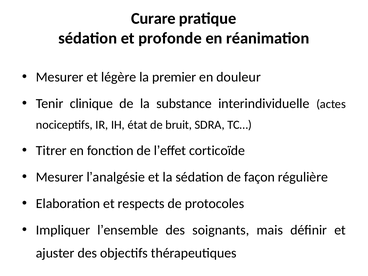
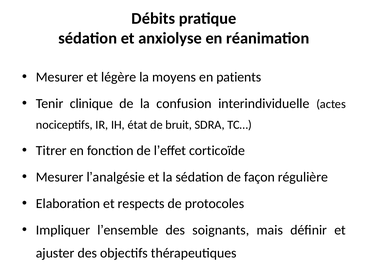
Curare: Curare -> Débits
profonde: profonde -> anxiolyse
premier: premier -> moyens
douleur: douleur -> patients
substance: substance -> confusion
